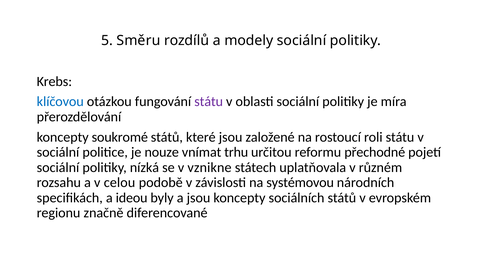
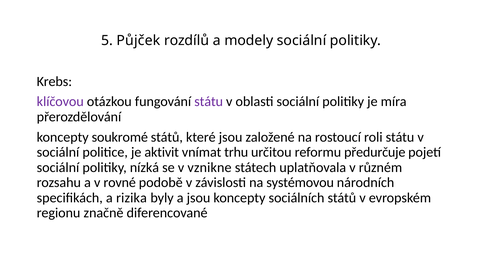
Směru: Směru -> Půjček
klíčovou colour: blue -> purple
nouze: nouze -> aktivit
přechodné: přechodné -> předurčuje
celou: celou -> rovné
ideou: ideou -> rizika
